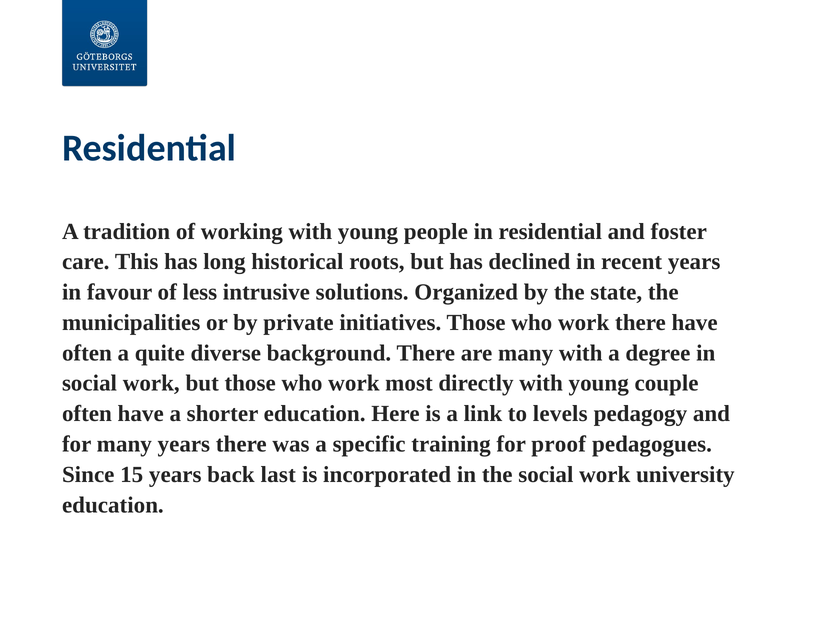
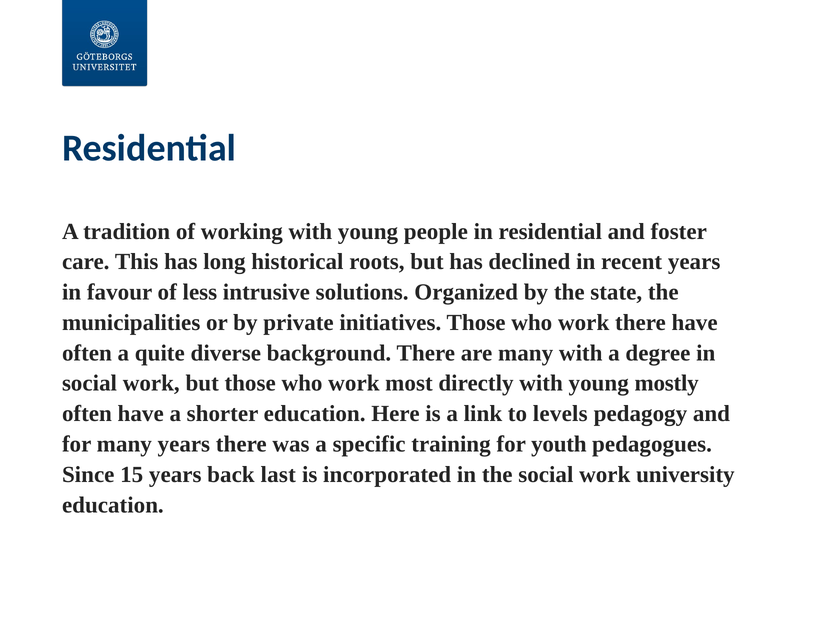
couple: couple -> mostly
proof: proof -> youth
